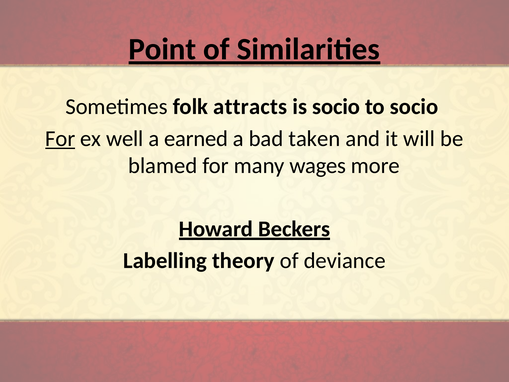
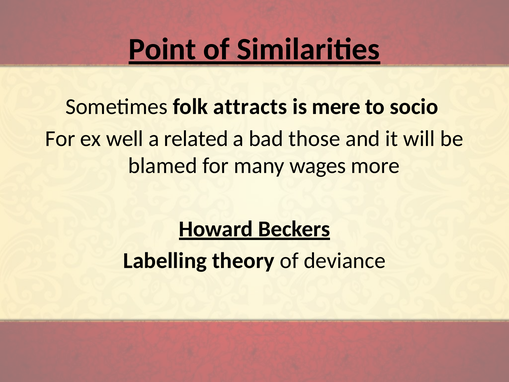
is socio: socio -> mere
For at (60, 138) underline: present -> none
earned: earned -> related
taken: taken -> those
